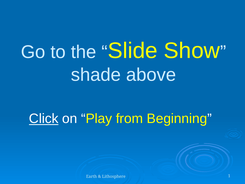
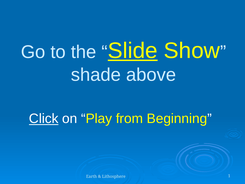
Slide underline: none -> present
